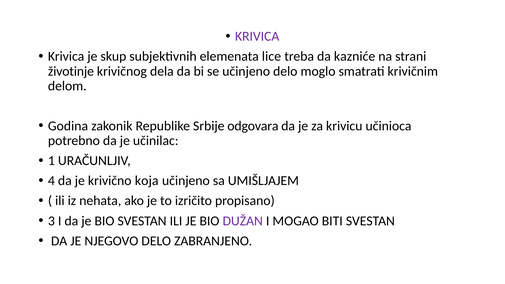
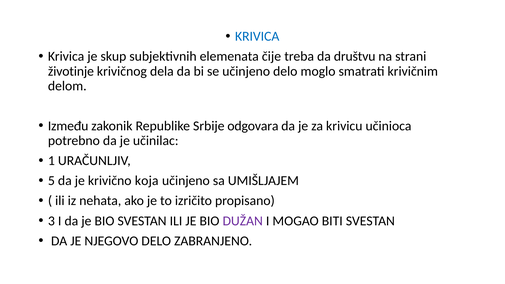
KRIVICA at (257, 36) colour: purple -> blue
lice: lice -> čije
kazniće: kazniće -> društvu
Godina: Godina -> Između
4: 4 -> 5
